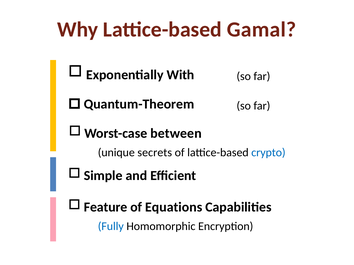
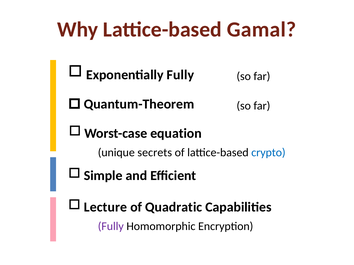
Exponentially With: With -> Fully
between: between -> equation
Feature: Feature -> Lecture
Equations: Equations -> Quadratic
Fully at (111, 227) colour: blue -> purple
